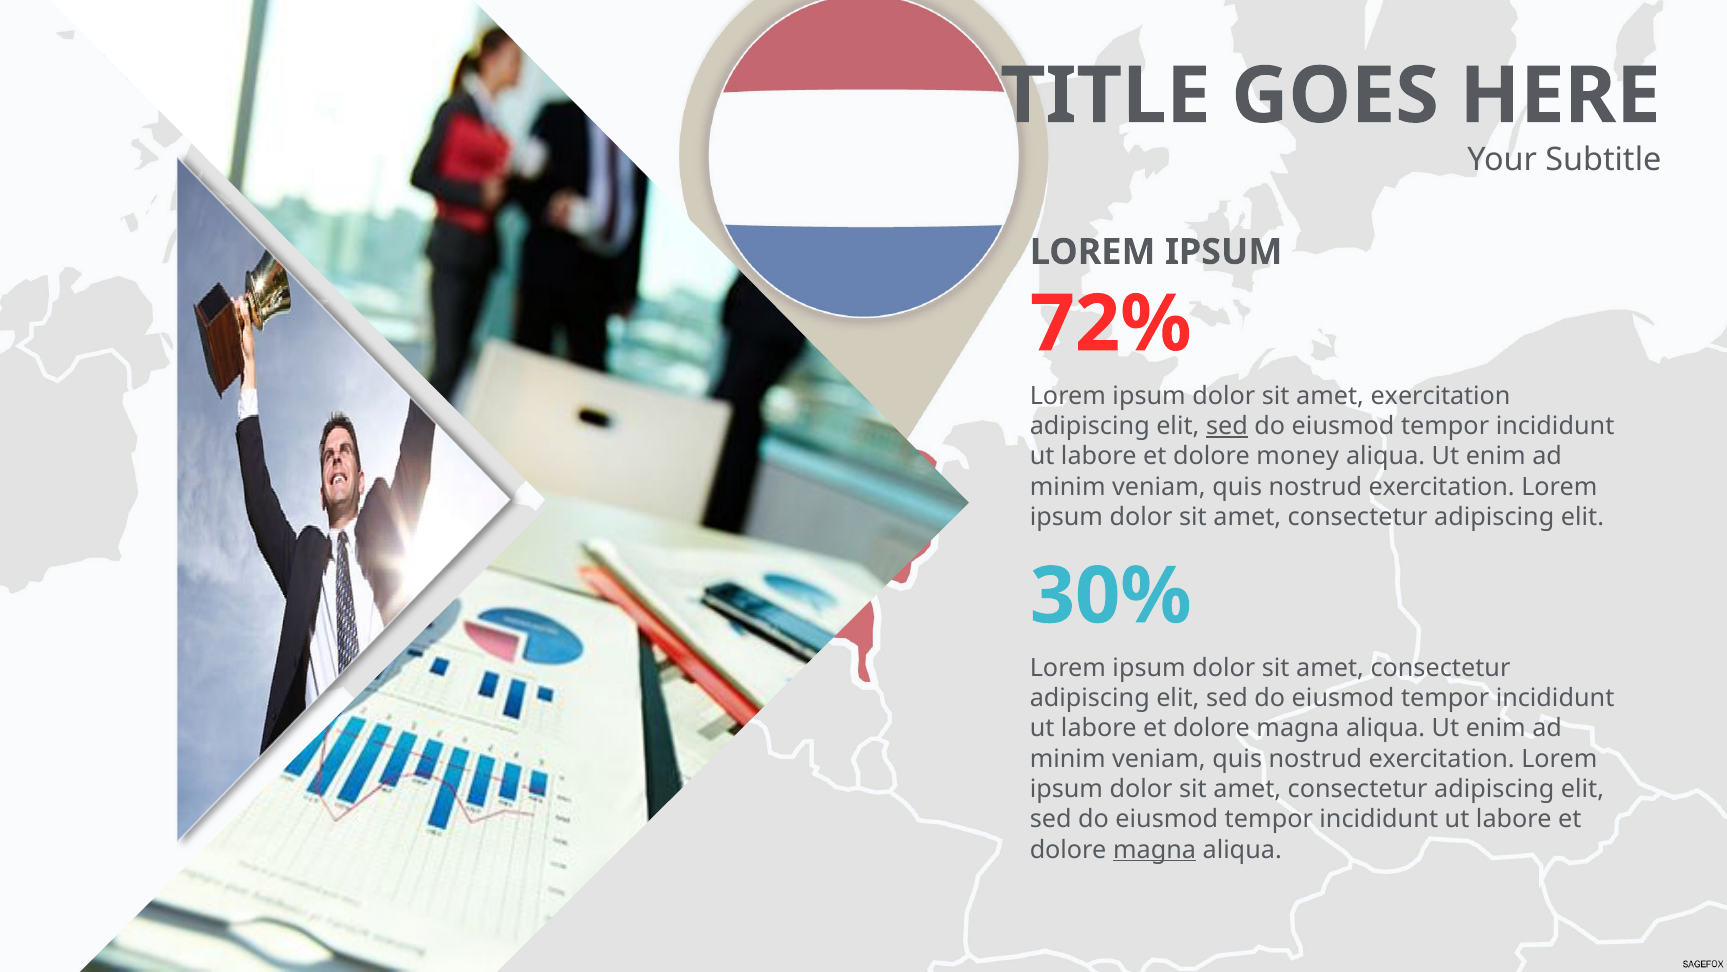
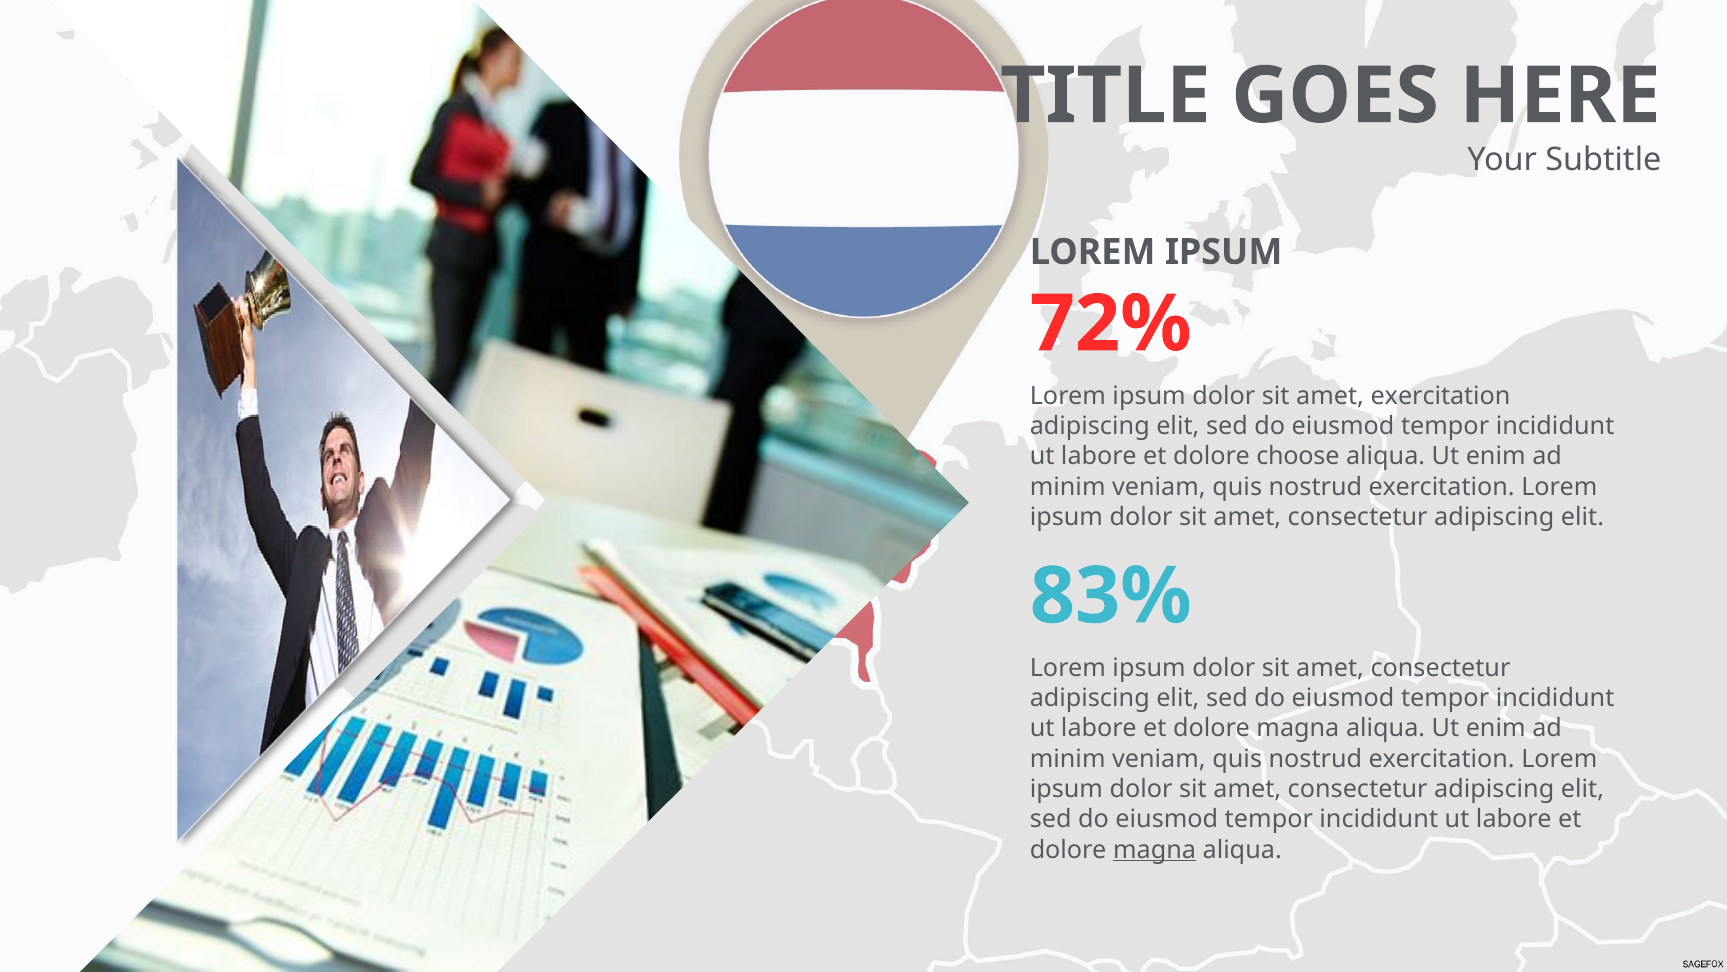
sed at (1227, 426) underline: present -> none
money: money -> choose
30%: 30% -> 83%
